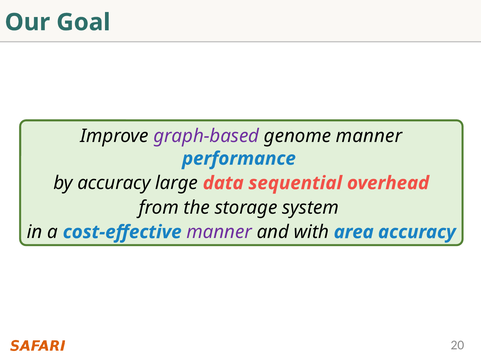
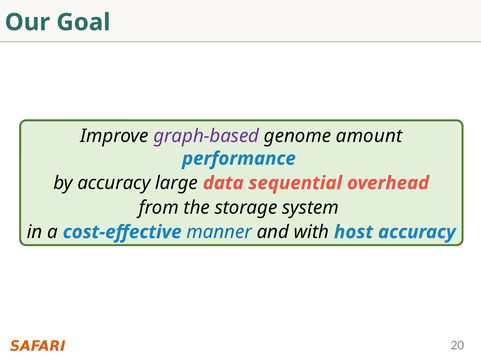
genome manner: manner -> amount
manner at (219, 232) colour: purple -> blue
area: area -> host
